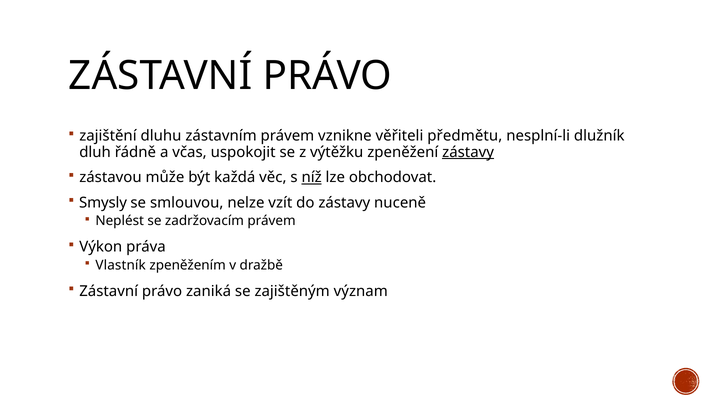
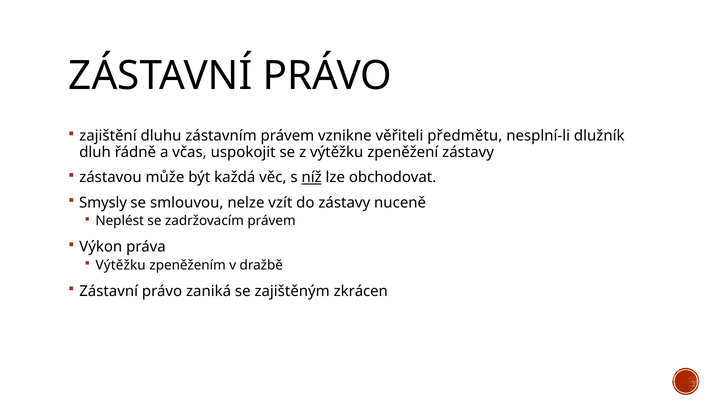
zástavy at (468, 152) underline: present -> none
Vlastník at (121, 265): Vlastník -> Výtěžku
význam: význam -> zkrácen
